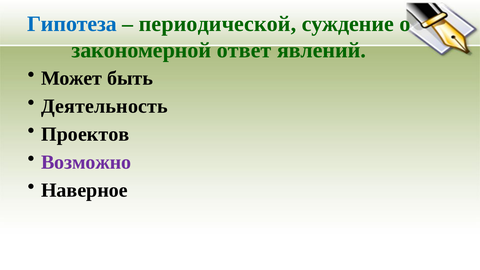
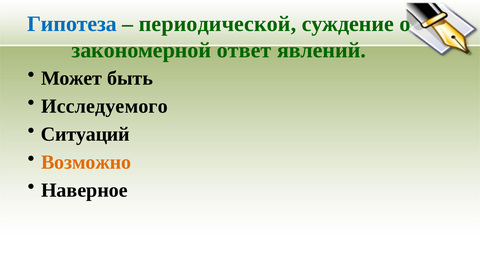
Деятельность: Деятельность -> Исследуемого
Проектов: Проектов -> Ситуаций
Возможно colour: purple -> orange
